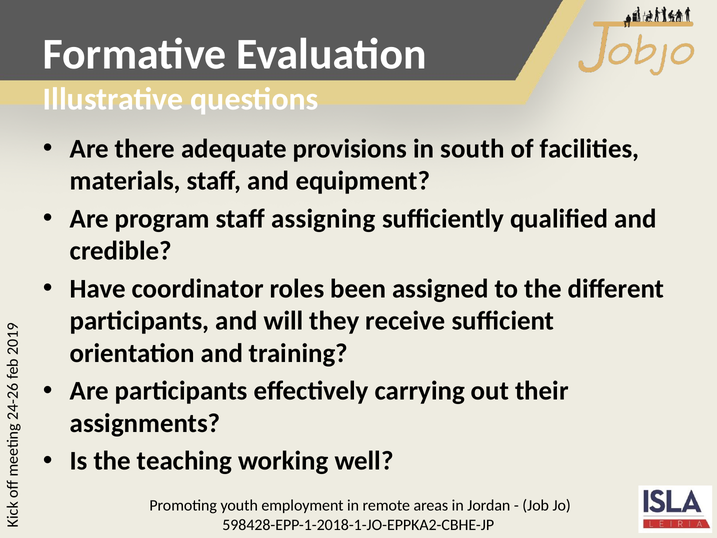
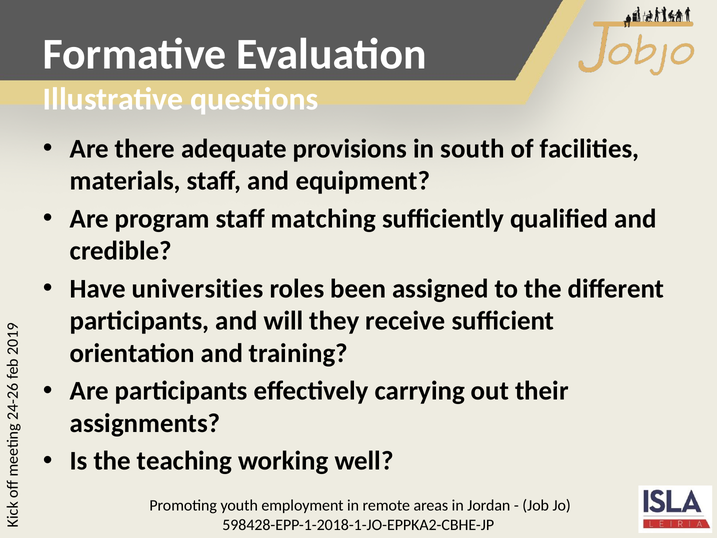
assigning: assigning -> matching
coordinator: coordinator -> universities
